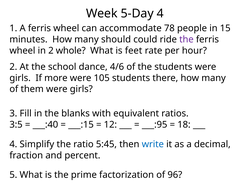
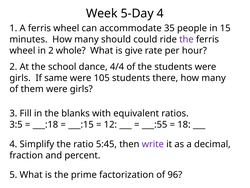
78: 78 -> 35
feet: feet -> give
4/6: 4/6 -> 4/4
more: more -> same
___:40: ___:40 -> ___:18
___:95: ___:95 -> ___:55
write colour: blue -> purple
